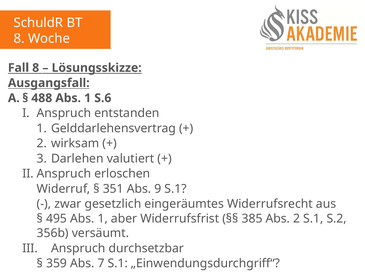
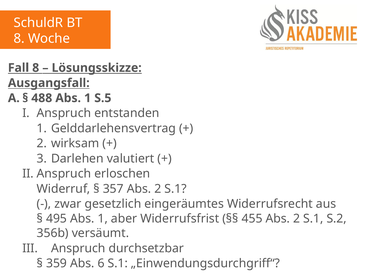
S.6: S.6 -> S.5
351: 351 -> 357
9 at (158, 189): 9 -> 2
385: 385 -> 455
7: 7 -> 6
